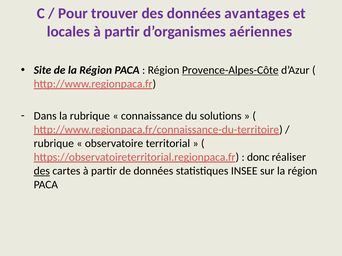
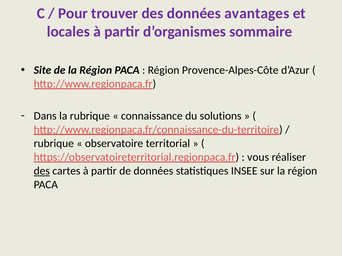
aériennes: aériennes -> sommaire
Provence-Alpes-Côte underline: present -> none
donc: donc -> vous
